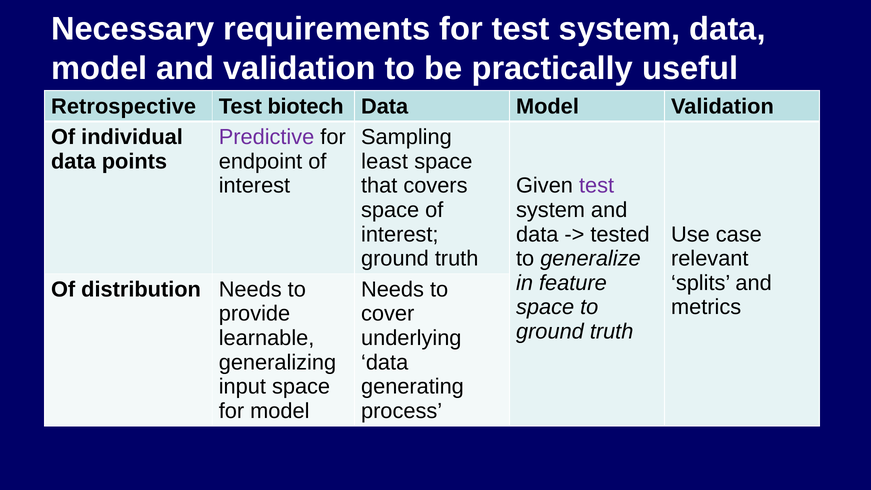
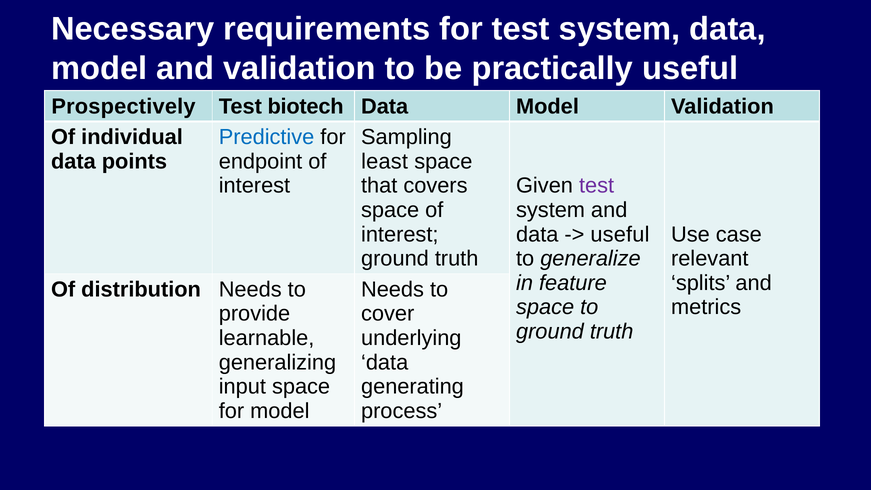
Retrospective: Retrospective -> Prospectively
Predictive colour: purple -> blue
tested at (620, 234): tested -> useful
